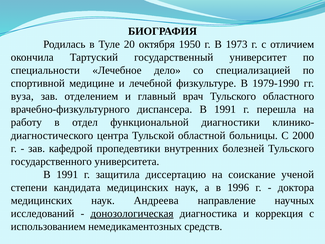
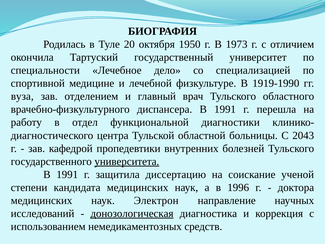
1979-1990: 1979-1990 -> 1919-1990
2000: 2000 -> 2043
университета underline: none -> present
Андреева: Андреева -> Электрон
